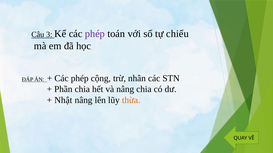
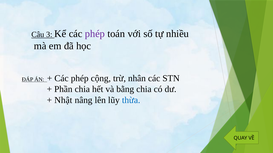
chiếu: chiếu -> nhiều
và nâng: nâng -> bằng
thừa colour: orange -> blue
